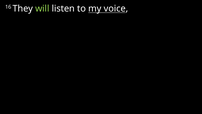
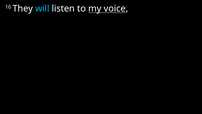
will colour: light green -> light blue
